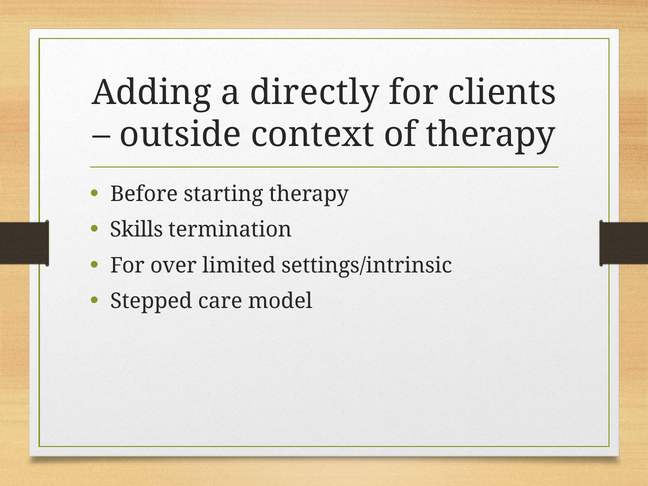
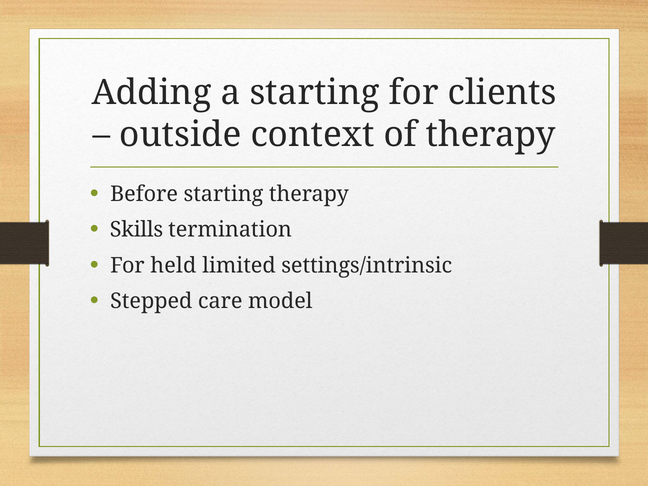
a directly: directly -> starting
over: over -> held
